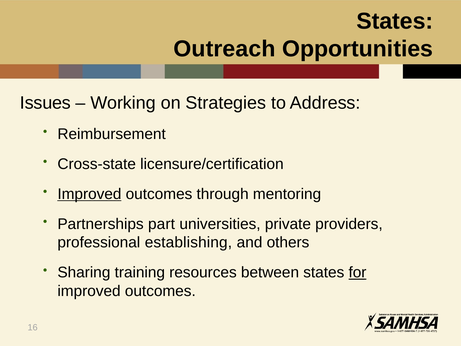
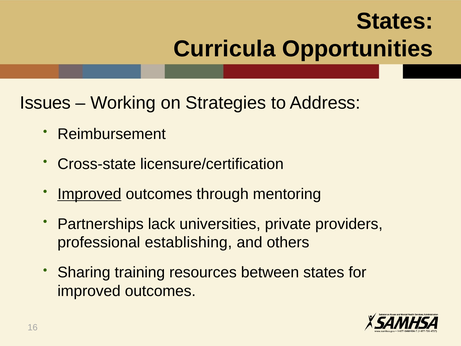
Outreach: Outreach -> Curricula
part: part -> lack
for underline: present -> none
